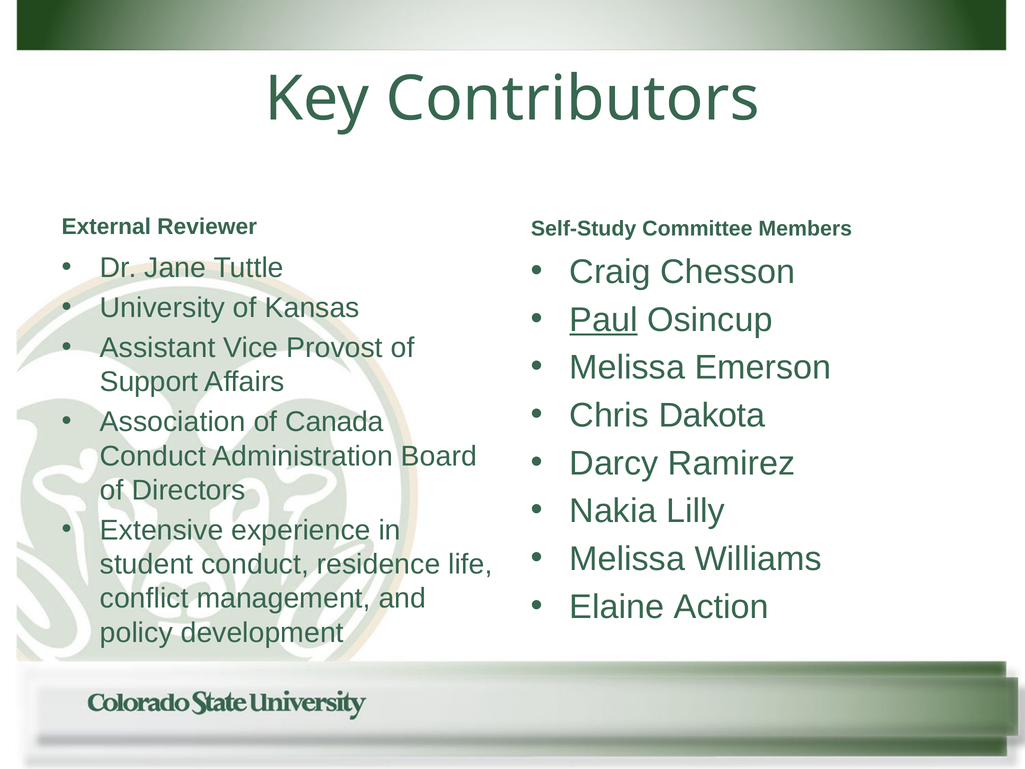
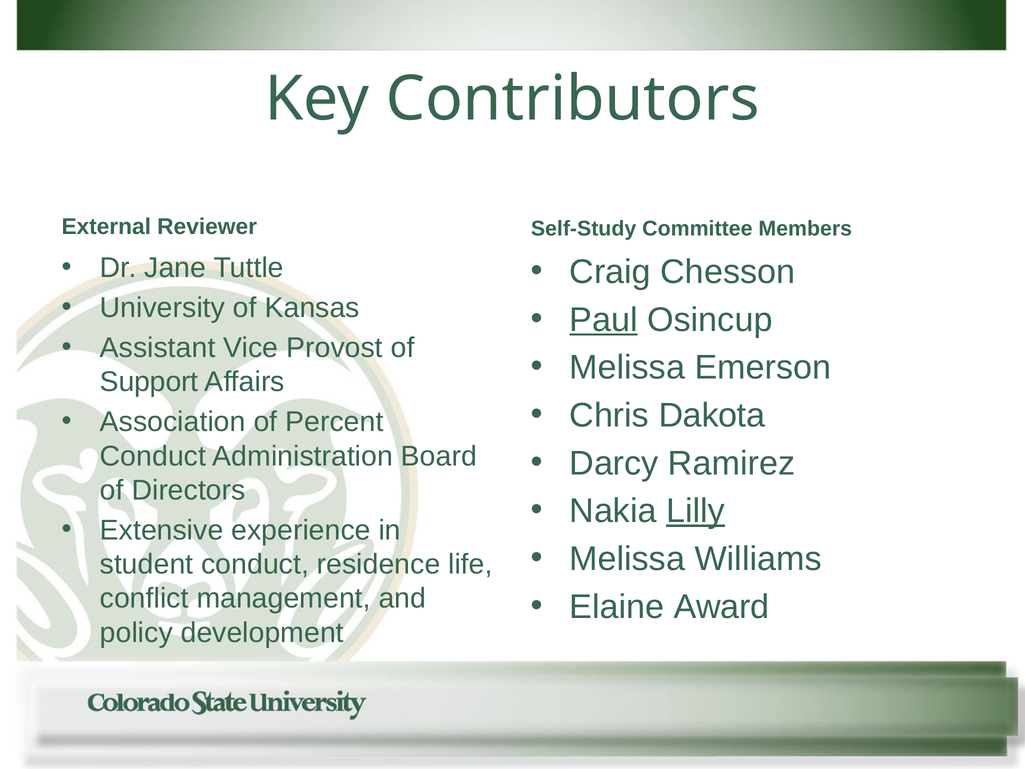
Canada: Canada -> Percent
Lilly underline: none -> present
Action: Action -> Award
